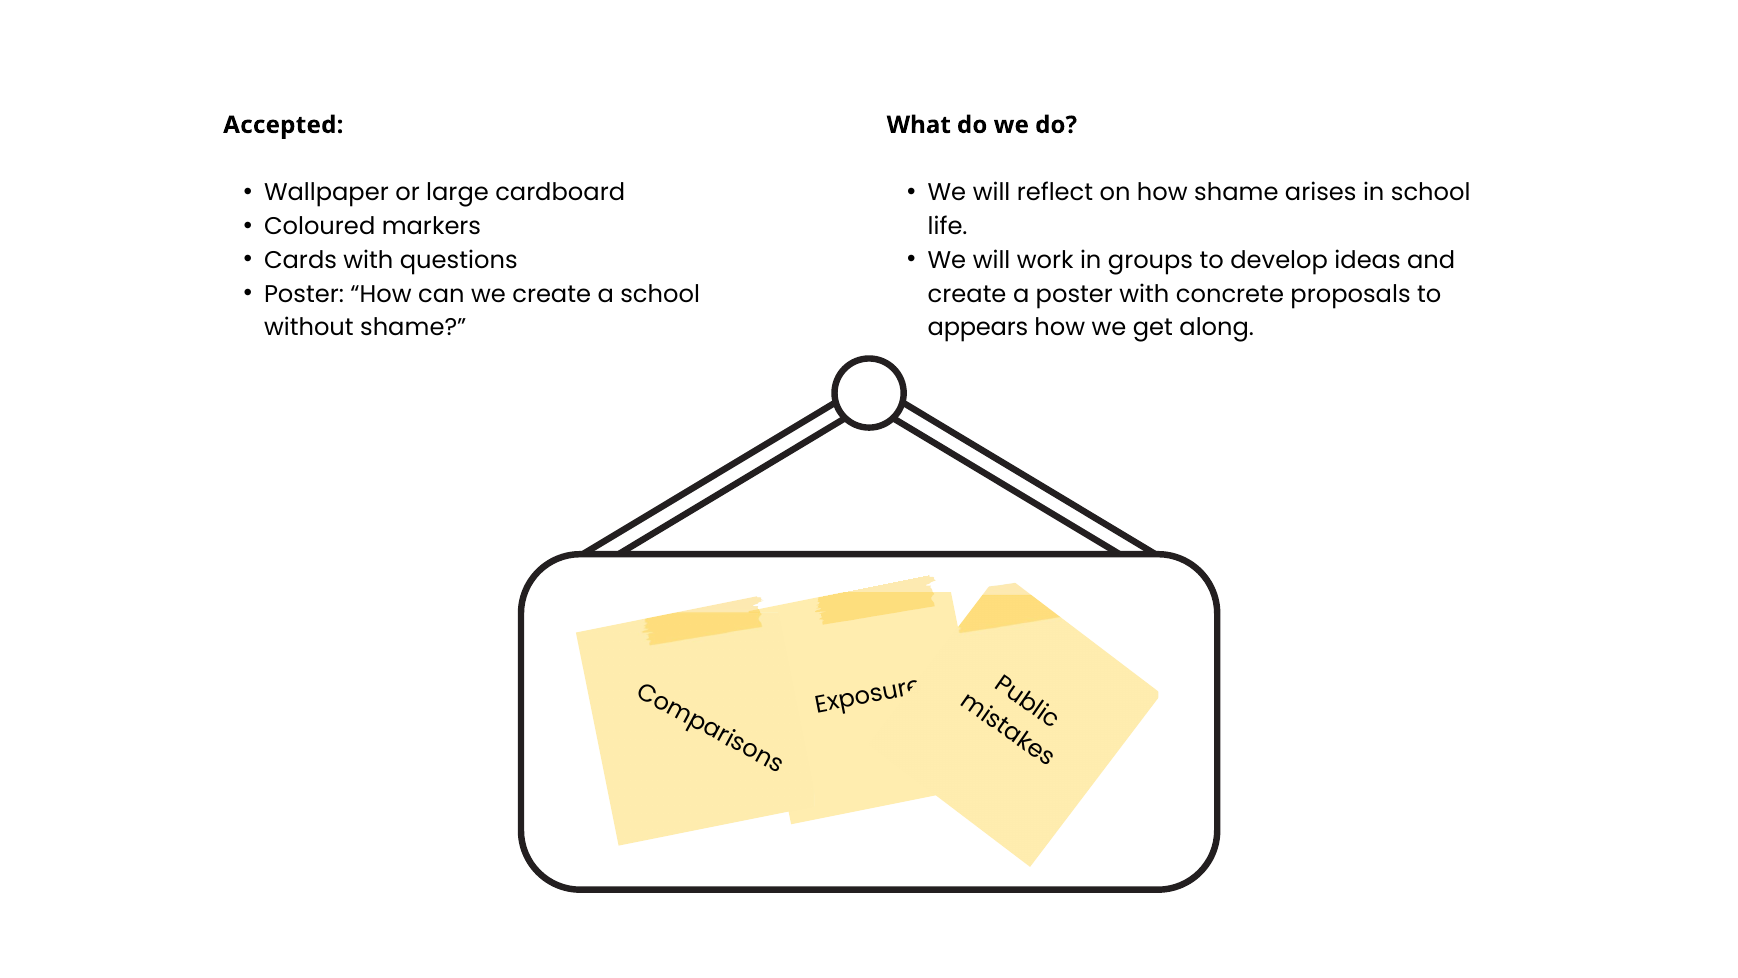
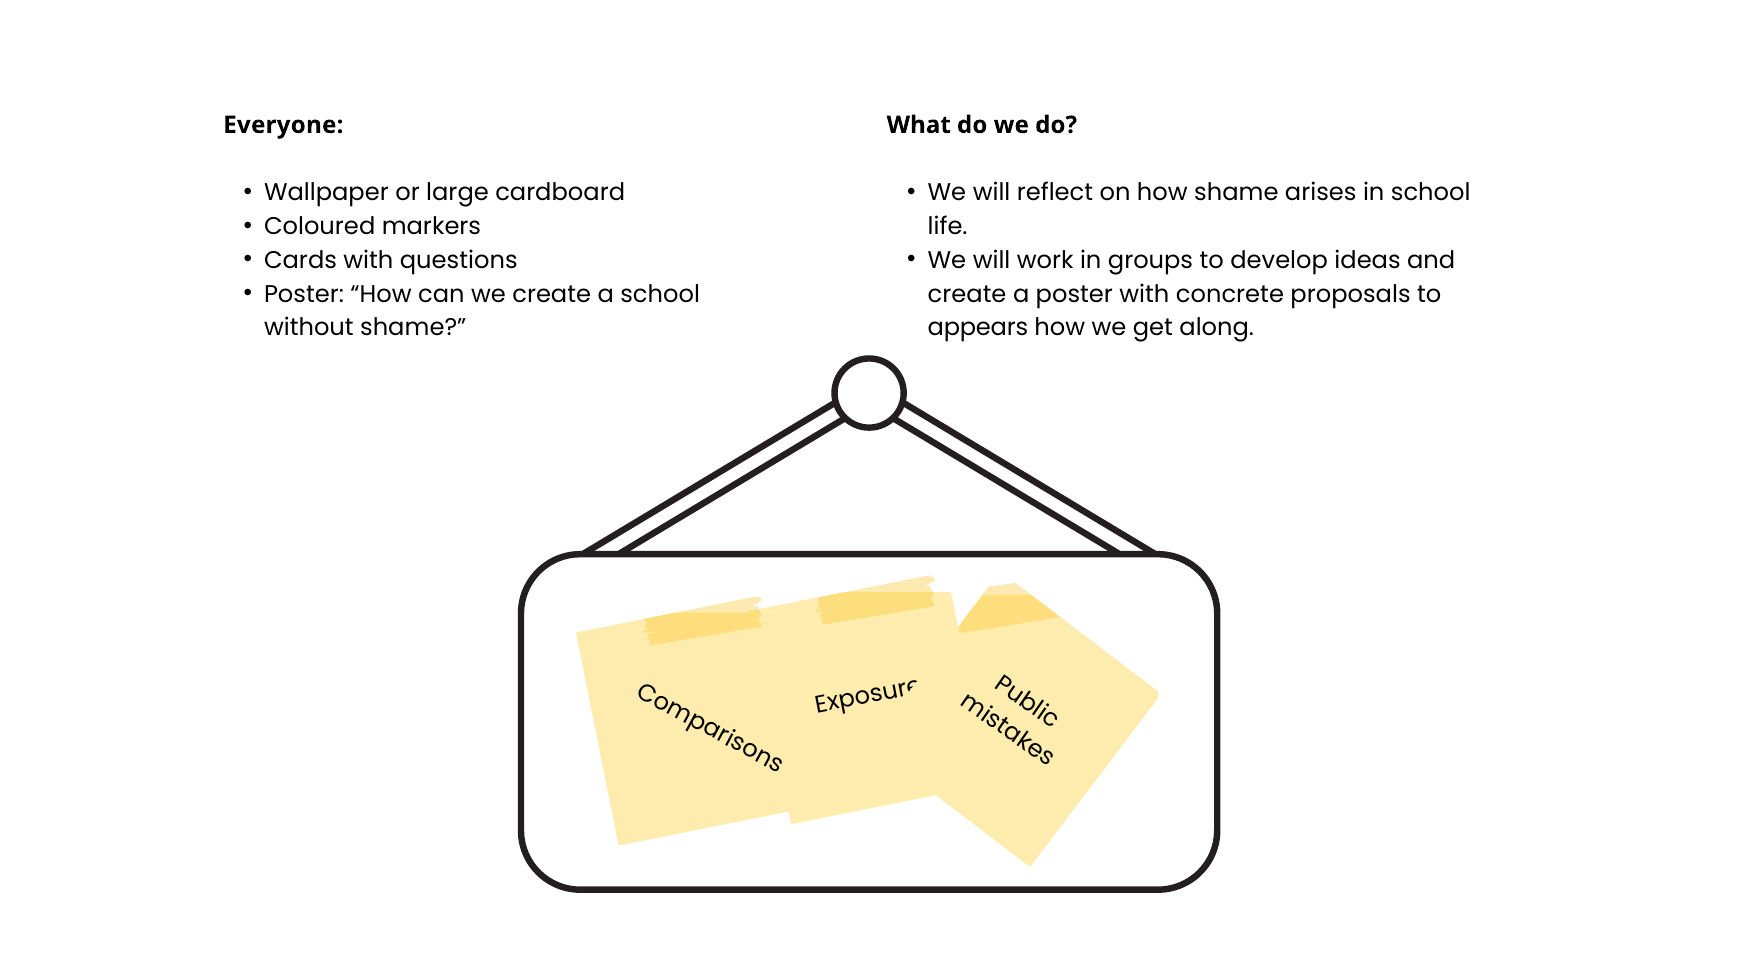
Accepted: Accepted -> Everyone
